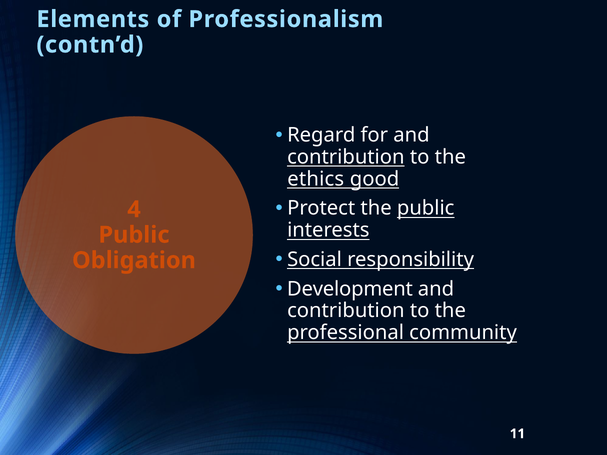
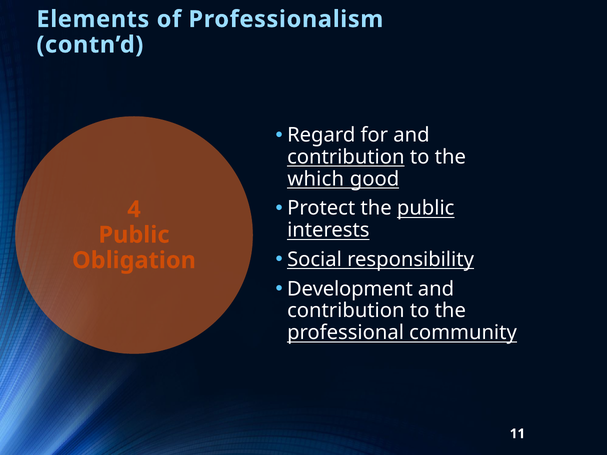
ethics: ethics -> which
